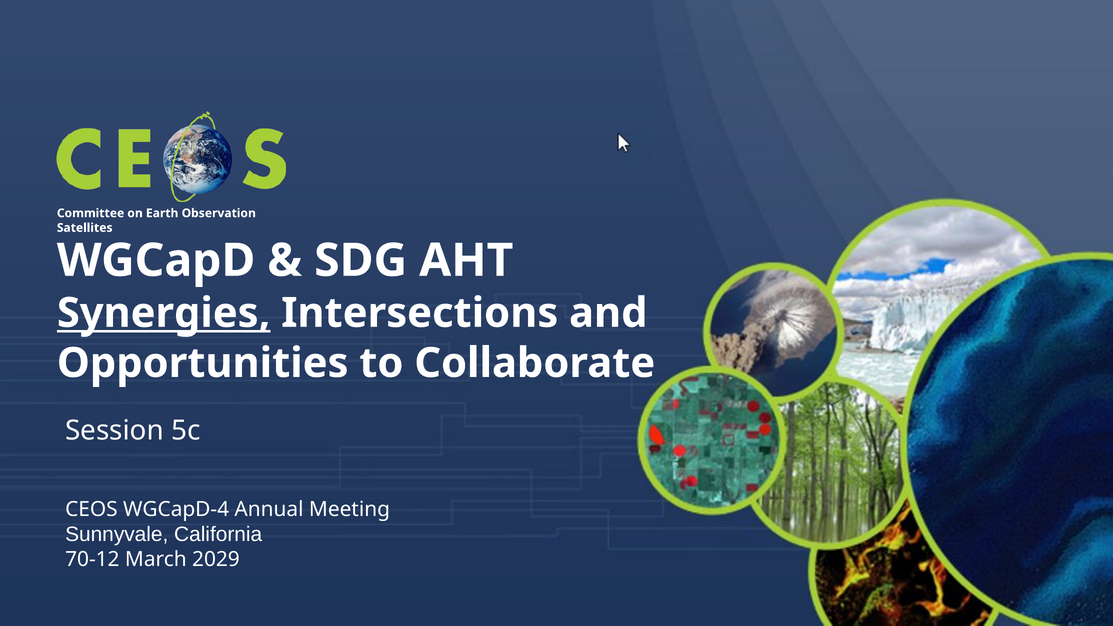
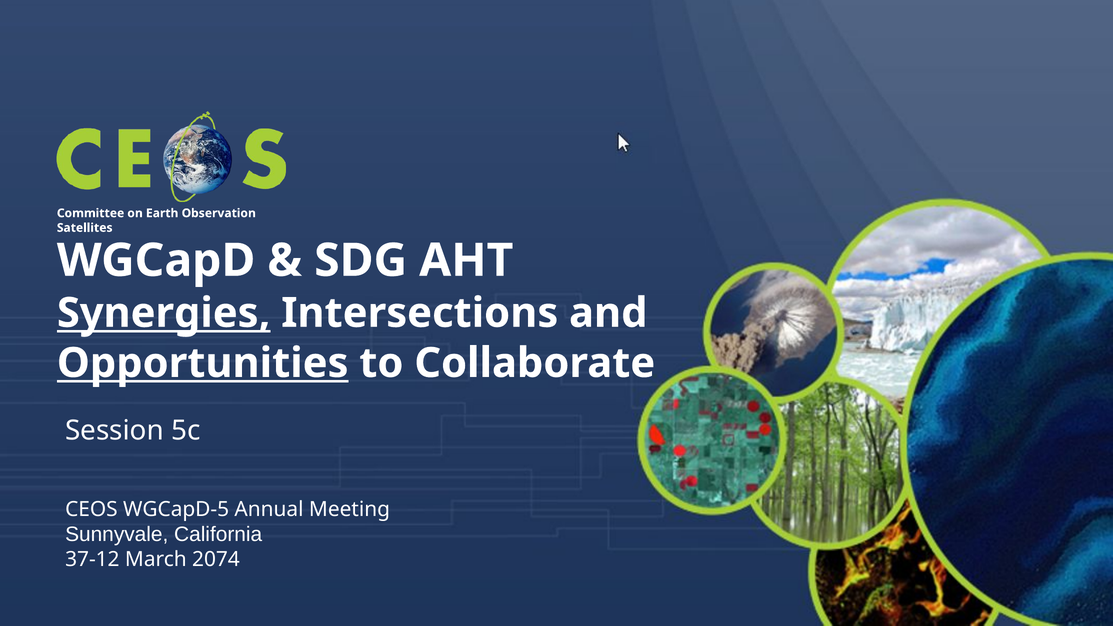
Opportunities underline: none -> present
WGCapD-4: WGCapD-4 -> WGCapD-5
70-12: 70-12 -> 37-12
2029: 2029 -> 2074
